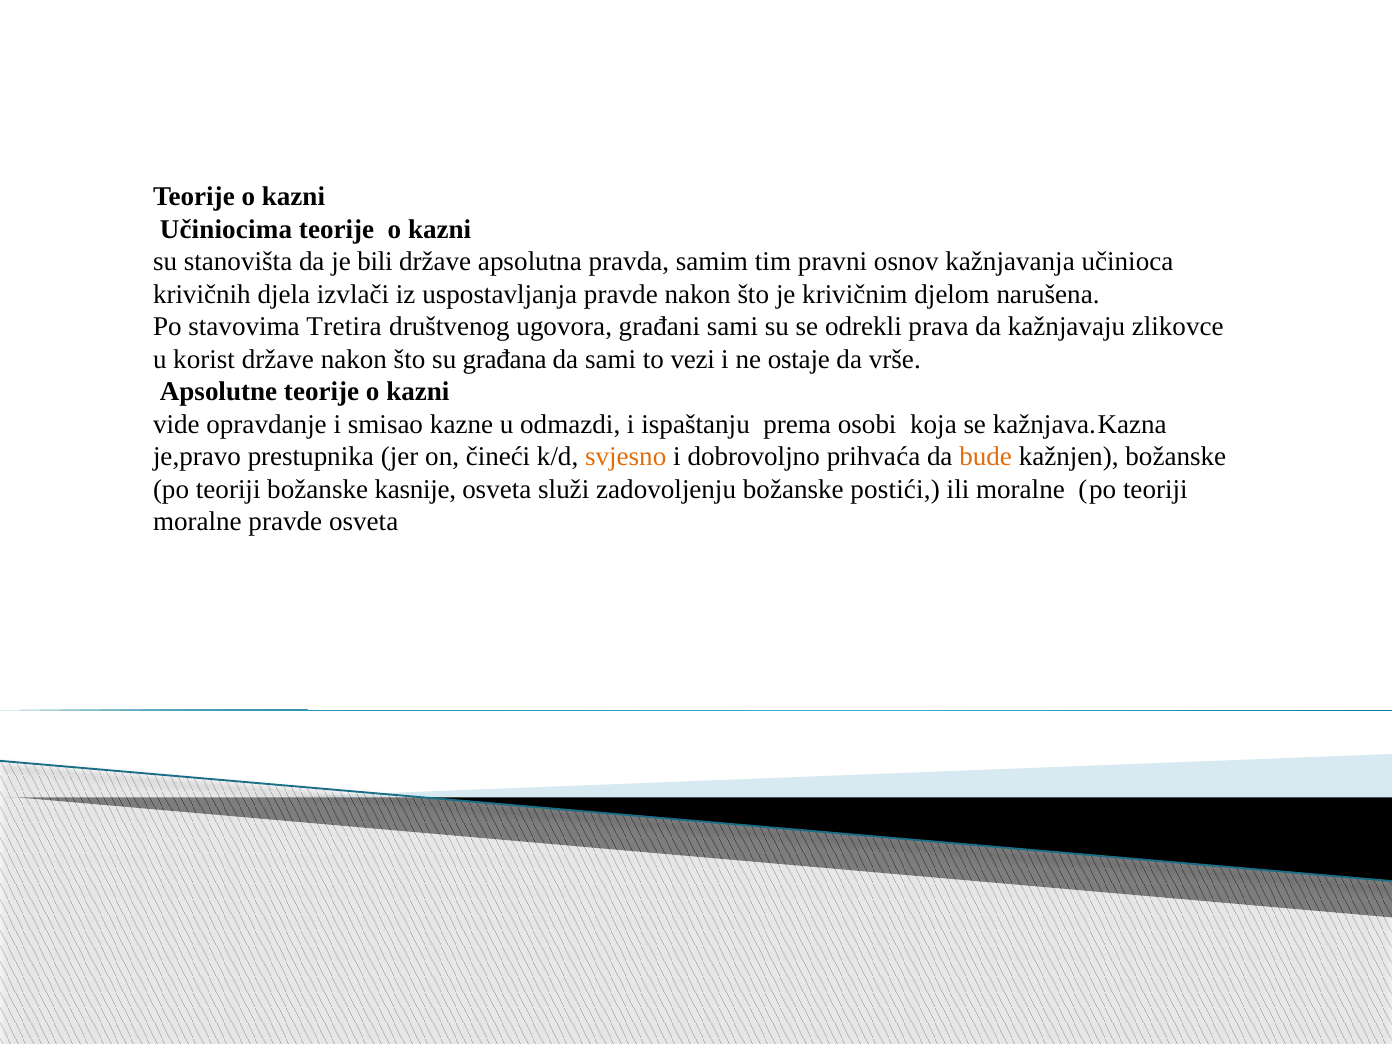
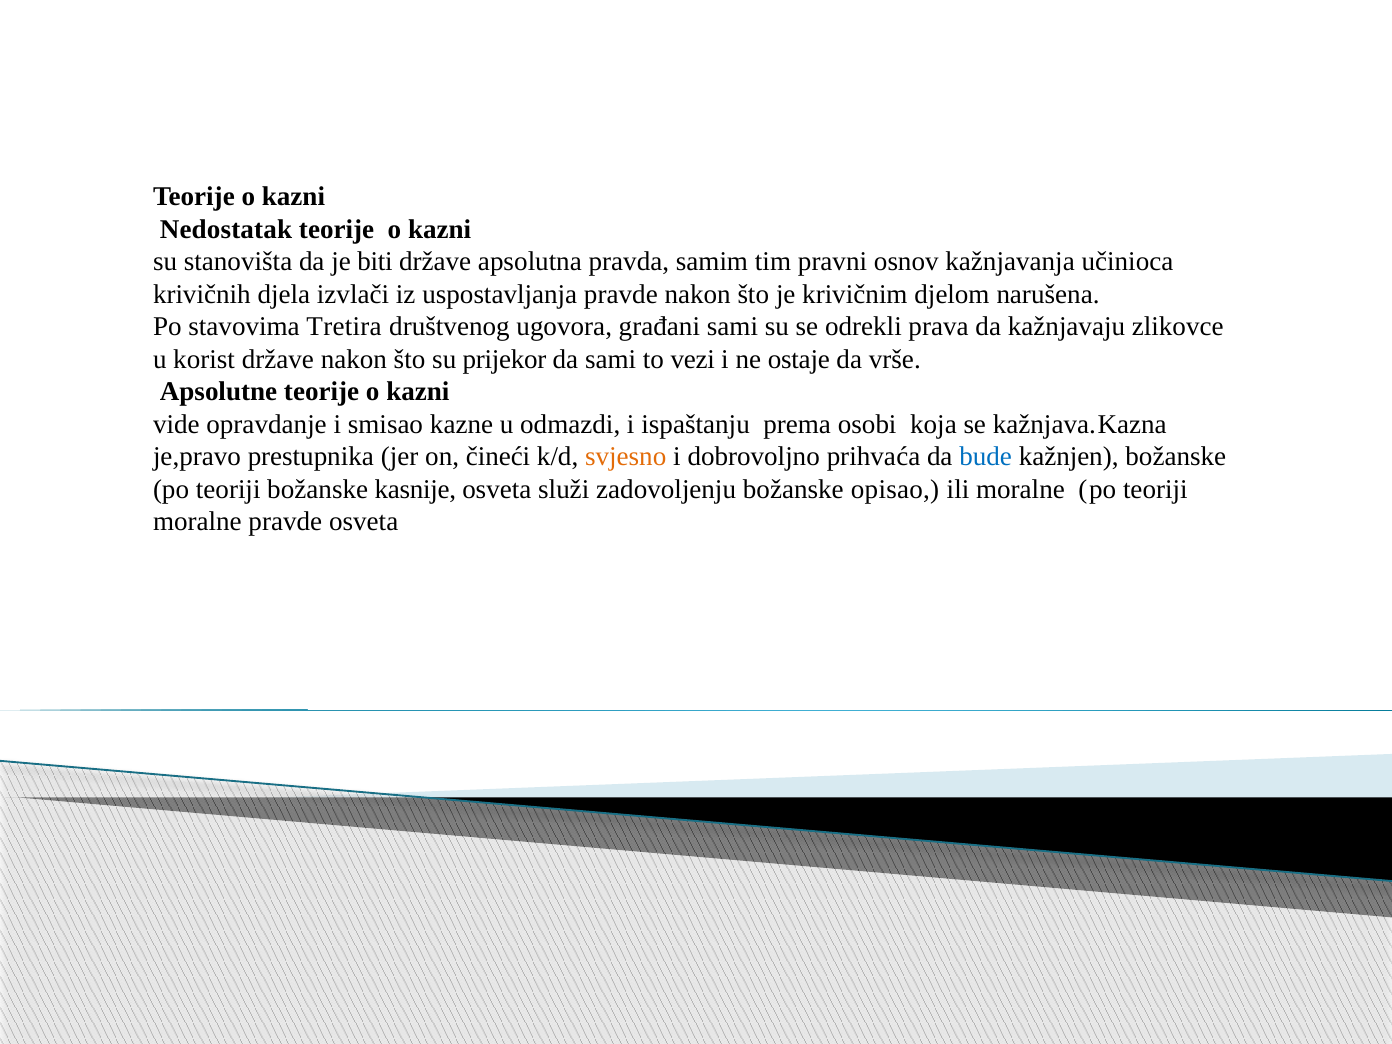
Učiniocima: Učiniocima -> Nedostatak
bili: bili -> biti
građana: građana -> prijekor
bude colour: orange -> blue
postići: postići -> opisao
